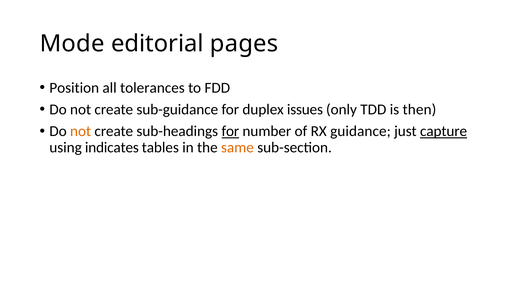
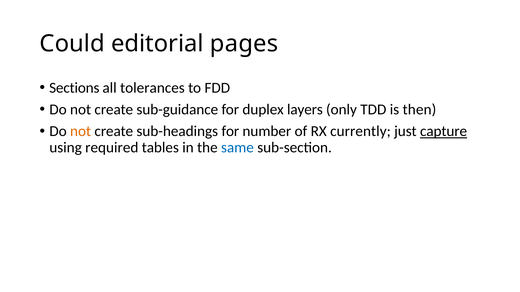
Mode: Mode -> Could
Position: Position -> Sections
issues: issues -> layers
for at (230, 132) underline: present -> none
guidance: guidance -> currently
indicates: indicates -> required
same colour: orange -> blue
